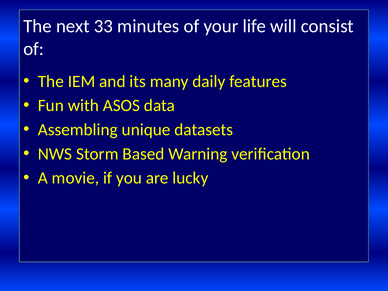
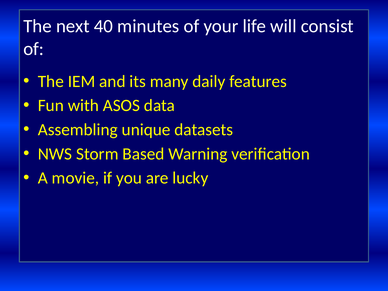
33: 33 -> 40
